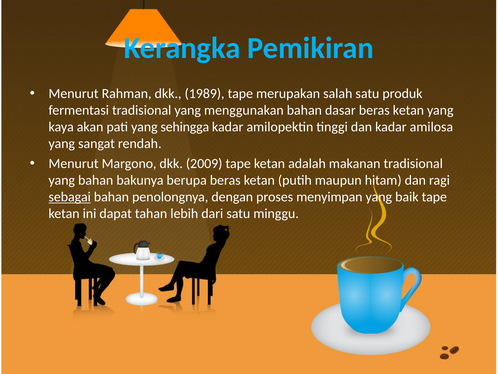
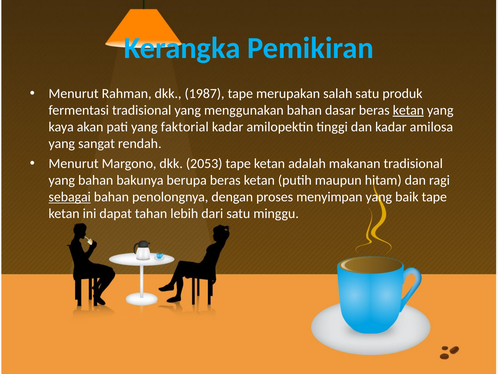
1989: 1989 -> 1987
ketan at (408, 110) underline: none -> present
sehingga: sehingga -> faktorial
2009: 2009 -> 2053
